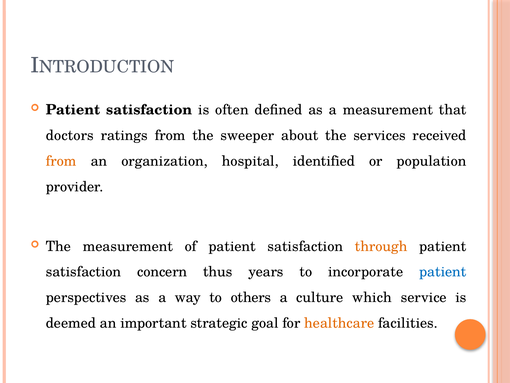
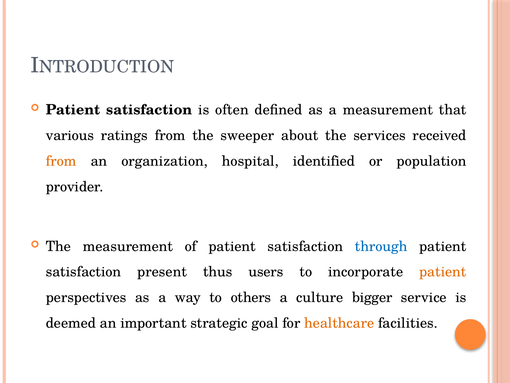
doctors: doctors -> various
through colour: orange -> blue
concern: concern -> present
years: years -> users
patient at (443, 272) colour: blue -> orange
which: which -> bigger
